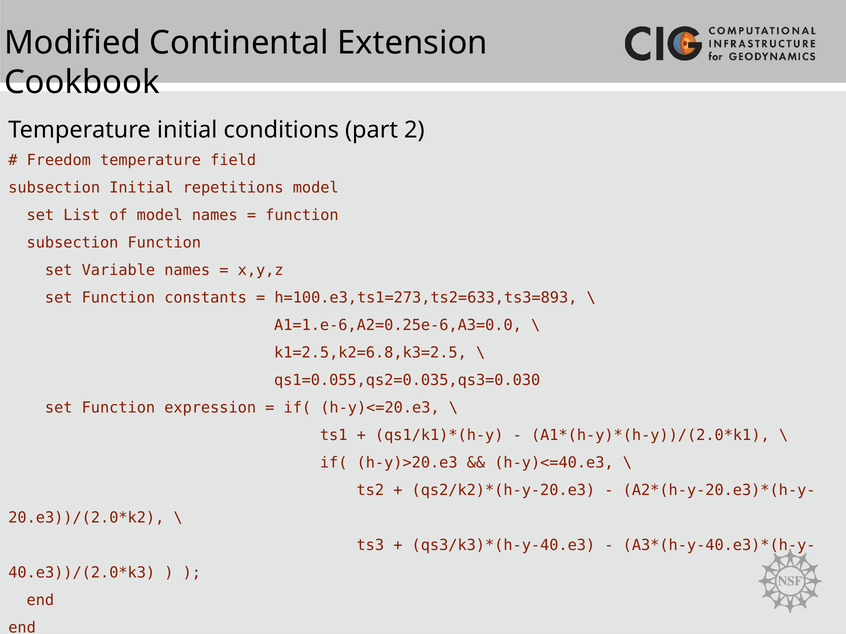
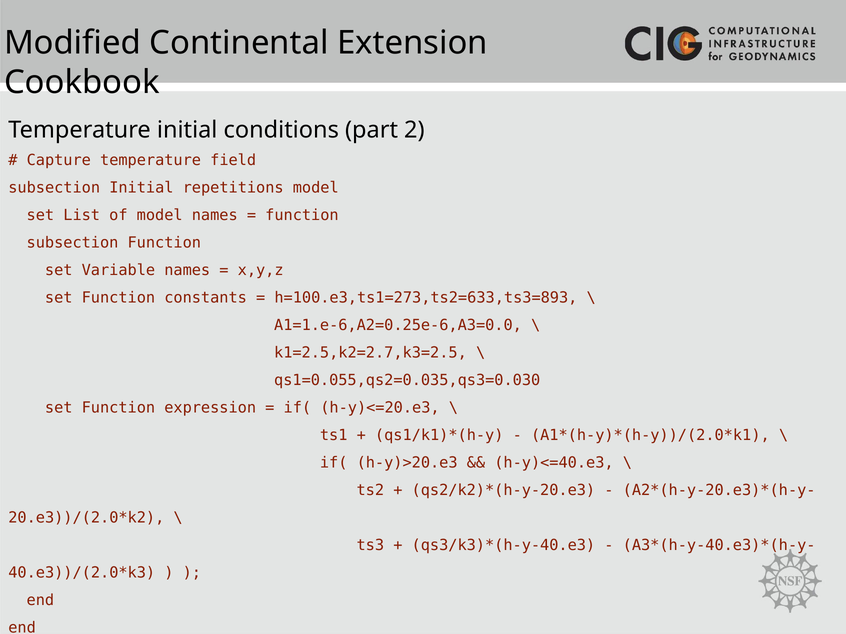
Freedom: Freedom -> Capture
k1=2.5,k2=6.8,k3=2.5: k1=2.5,k2=6.8,k3=2.5 -> k1=2.5,k2=2.7,k3=2.5
